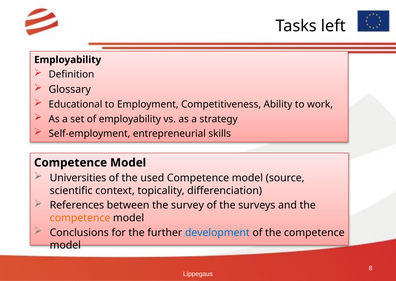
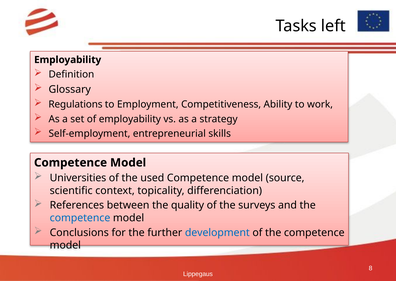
Educational: Educational -> Regulations
survey: survey -> quality
competence at (80, 217) colour: orange -> blue
